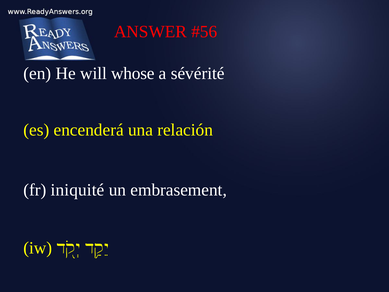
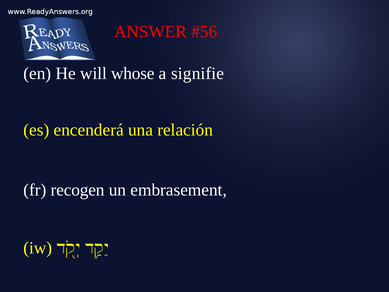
sévérité: sévérité -> signifie
iniquité: iniquité -> recogen
